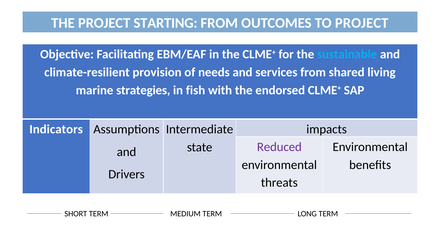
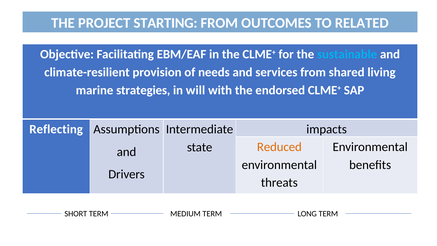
TO PROJECT: PROJECT -> RELATED
fish: fish -> will
Indicators: Indicators -> Reflecting
Reduced colour: purple -> orange
